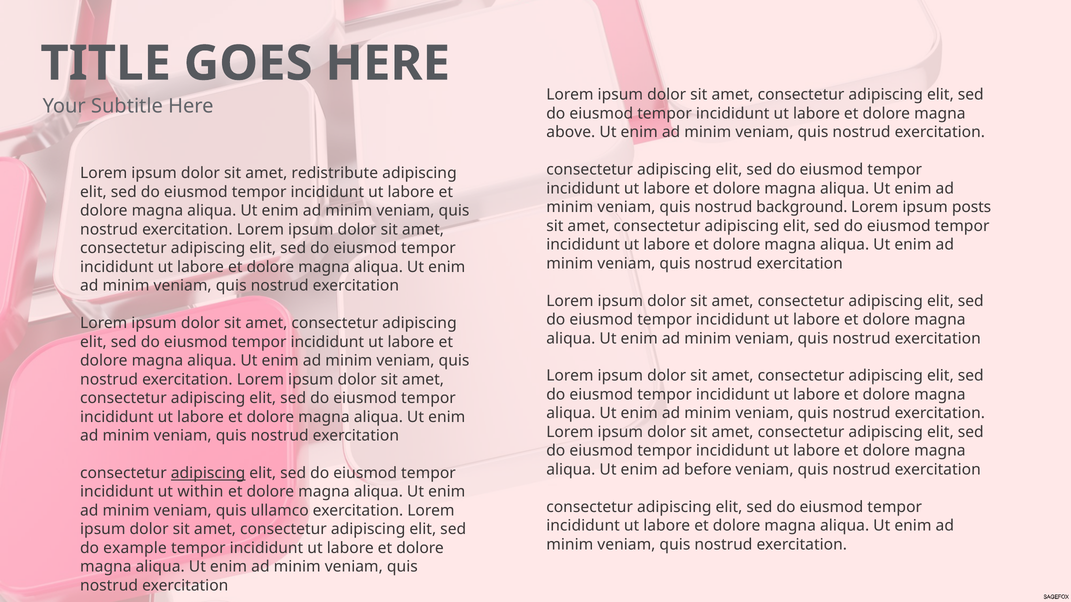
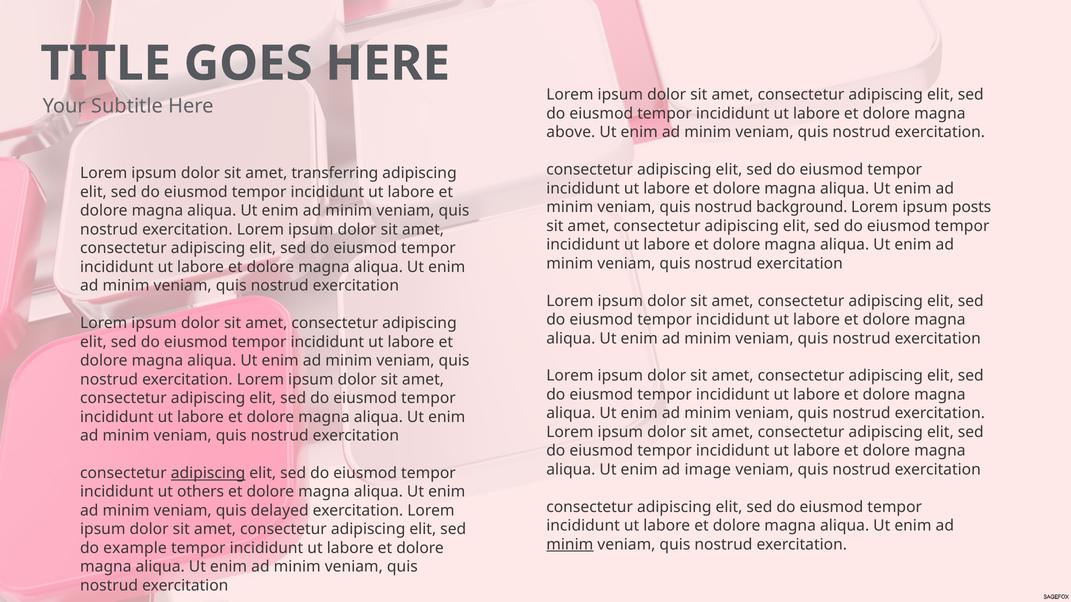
redistribute: redistribute -> transferring
before: before -> image
within: within -> others
ullamco: ullamco -> delayed
minim at (570, 545) underline: none -> present
